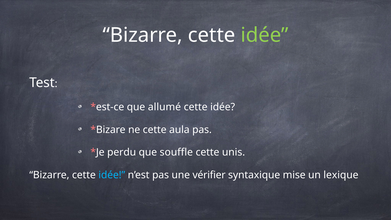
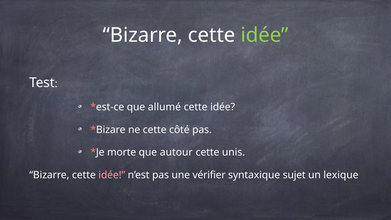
aula: aula -> côté
perdu: perdu -> morte
souffle: souffle -> autour
idée at (112, 175) colour: light blue -> pink
mise: mise -> sujet
